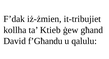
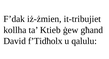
f’Għandu: f’Għandu -> f’Tidħolx
